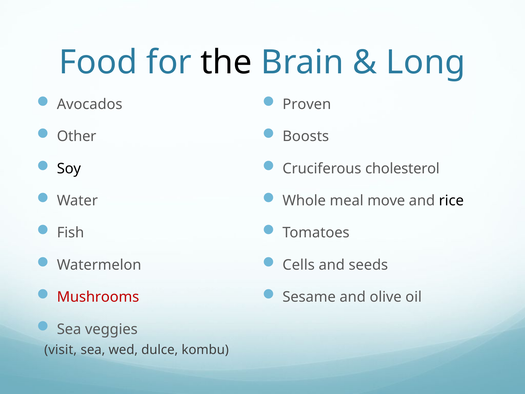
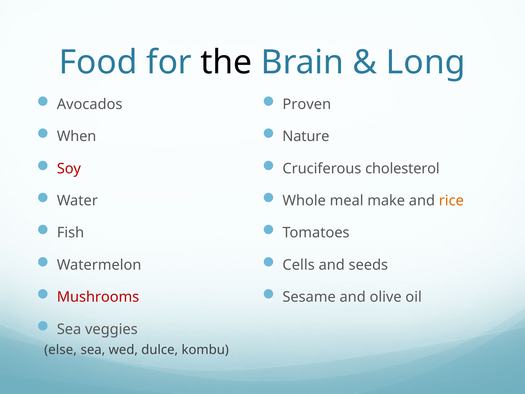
Other: Other -> When
Boosts: Boosts -> Nature
Soy colour: black -> red
move: move -> make
rice colour: black -> orange
visit: visit -> else
